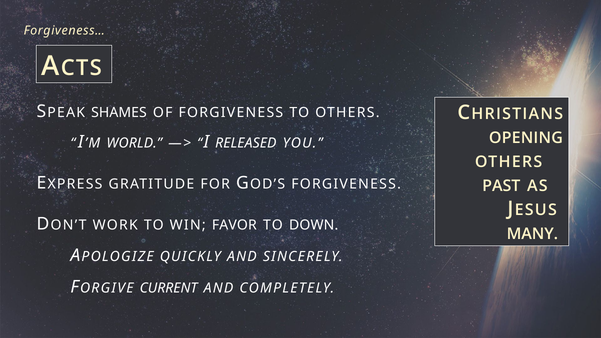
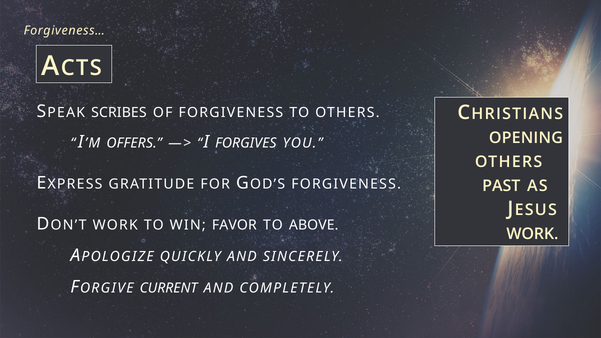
SHAMES: SHAMES -> SCRIBES
WORLD: WORLD -> OFFERS
RELEASED: RELEASED -> FORGIVES
DOWN: DOWN -> ABOVE
MANY at (532, 234): MANY -> WORK
